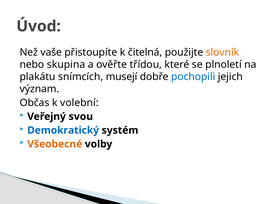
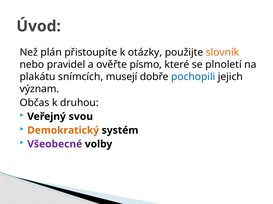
vaše: vaše -> plán
čitelná: čitelná -> otázky
skupina: skupina -> pravidel
třídou: třídou -> písmo
volební: volební -> druhou
Demokratický colour: blue -> orange
Všeobecné colour: orange -> purple
